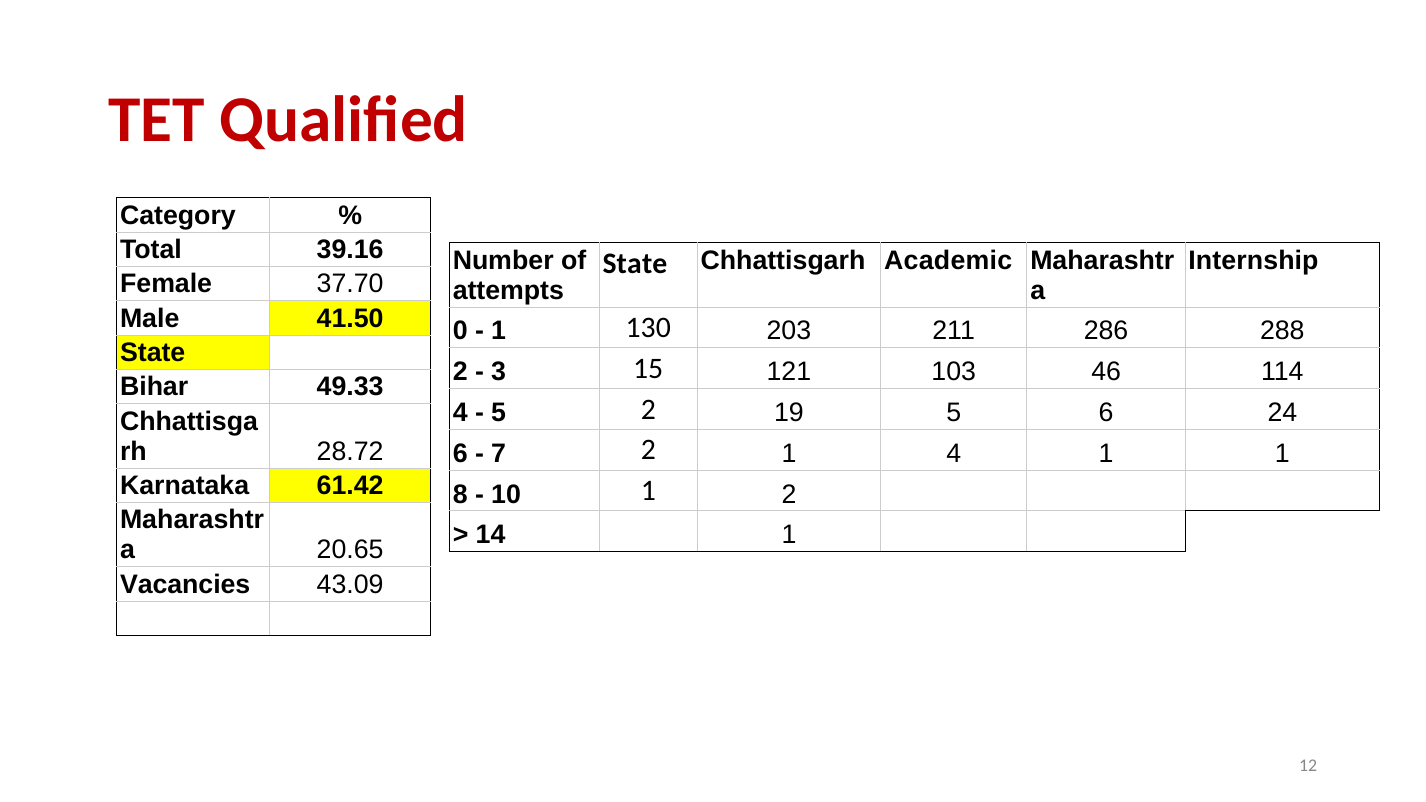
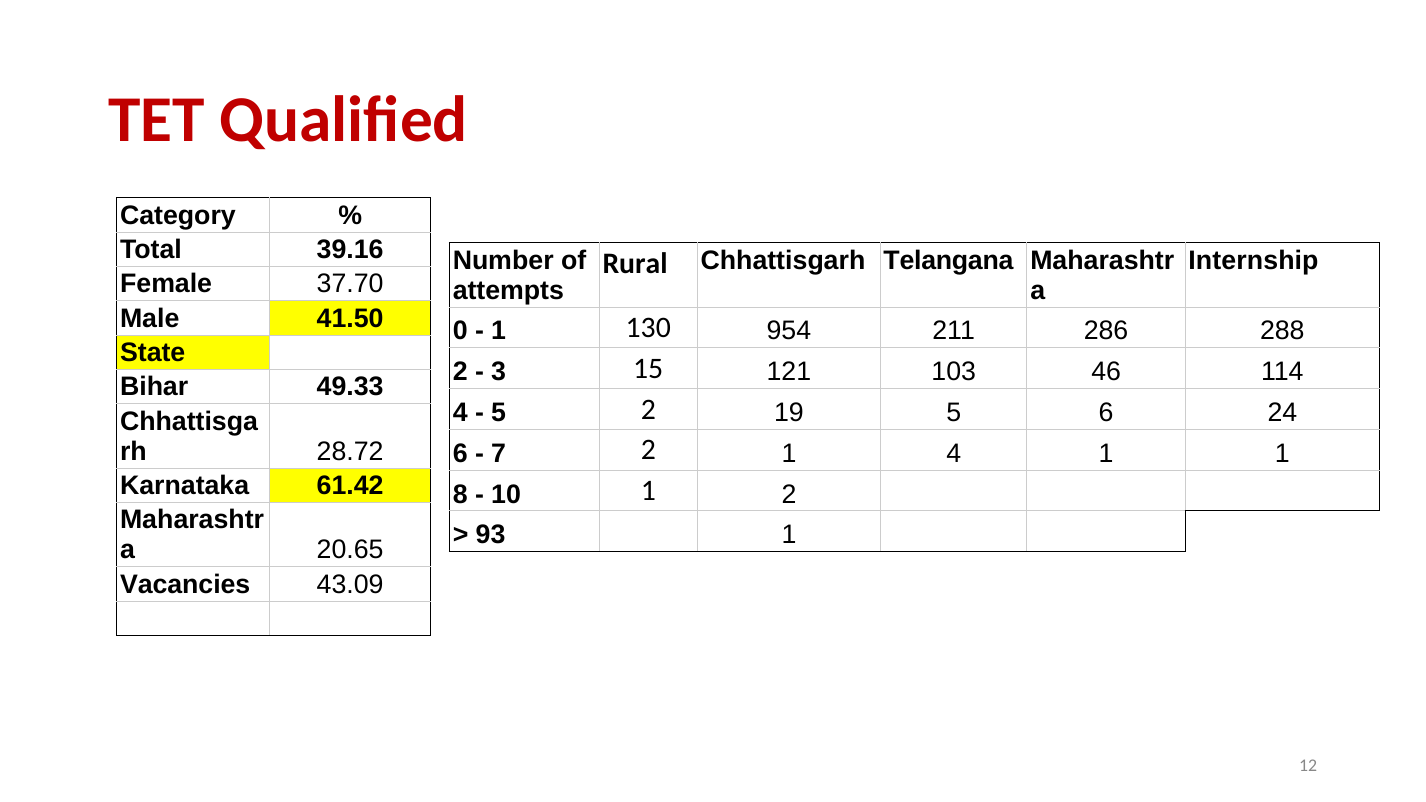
State at (635, 263): State -> Rural
Academic: Academic -> Telangana
203: 203 -> 954
14: 14 -> 93
